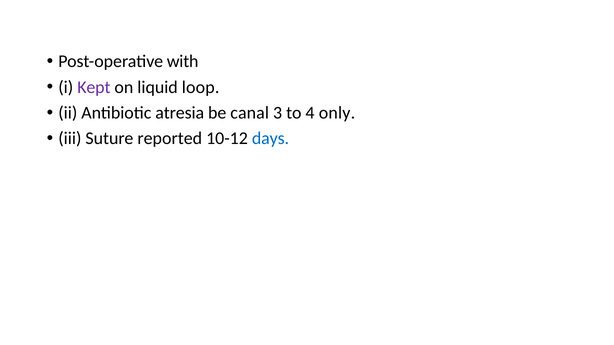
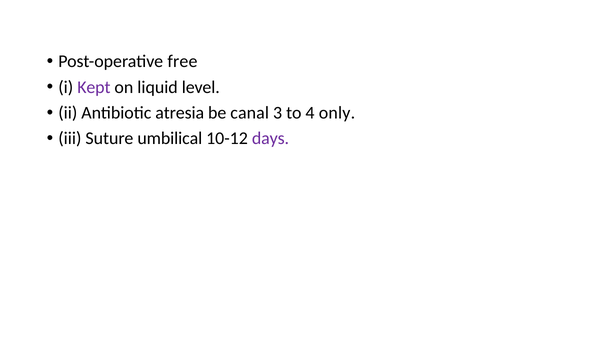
with: with -> free
loop: loop -> level
reported: reported -> umbilical
days colour: blue -> purple
